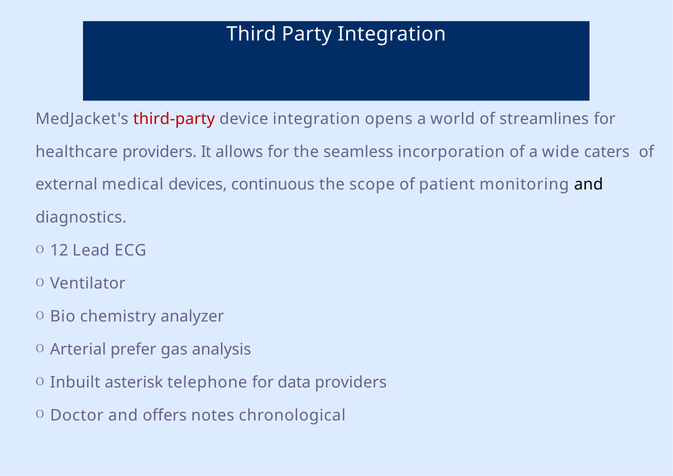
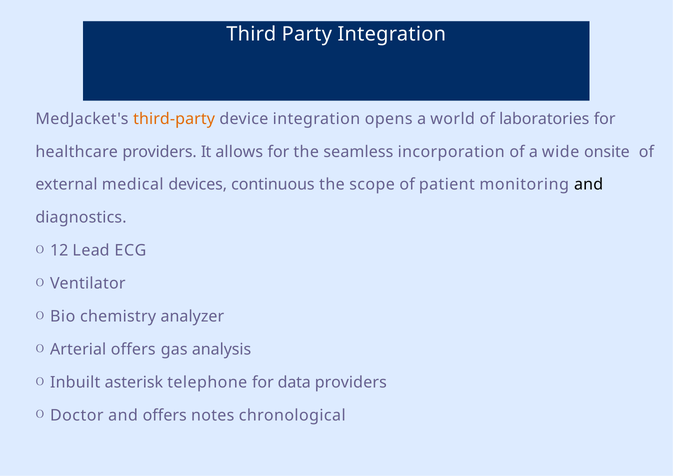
third-party colour: red -> orange
streamlines: streamlines -> laboratories
caters: caters -> onsite
Arterial prefer: prefer -> offers
